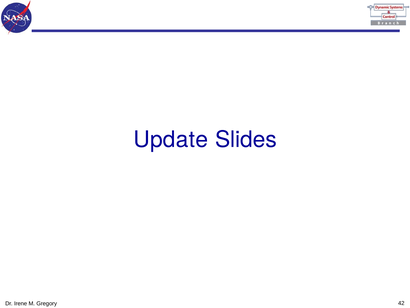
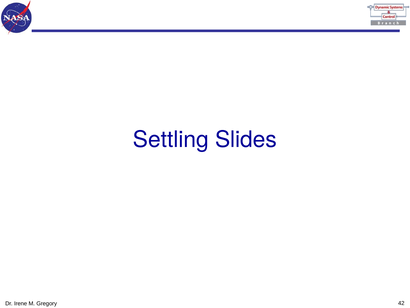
Update: Update -> Settling
